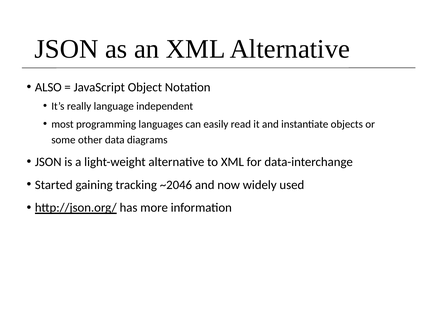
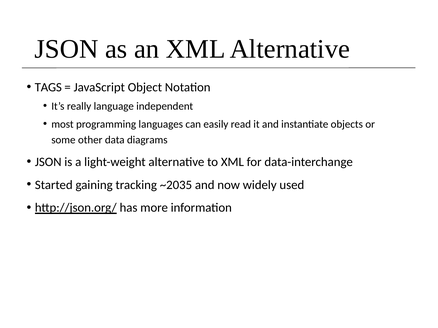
ALSO: ALSO -> TAGS
~2046: ~2046 -> ~2035
